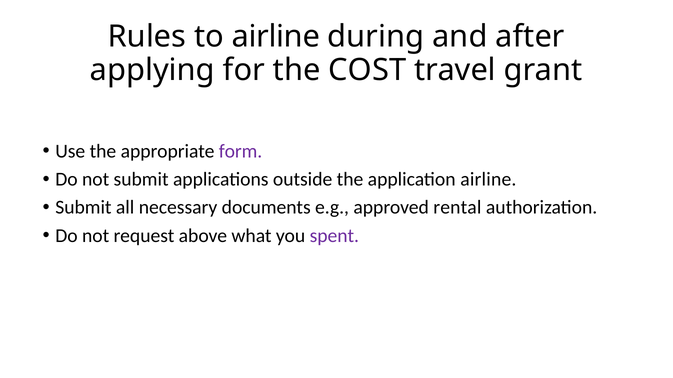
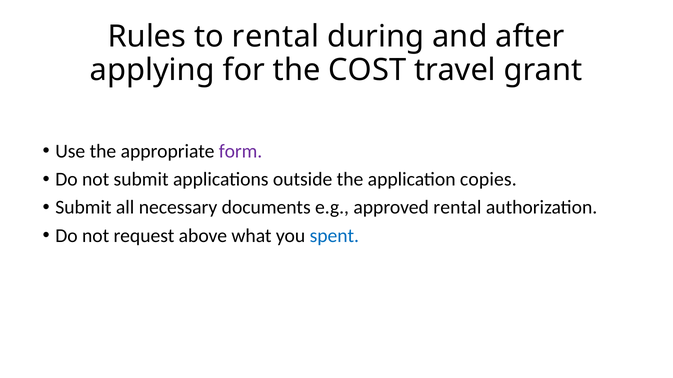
to airline: airline -> rental
application airline: airline -> copies
spent colour: purple -> blue
